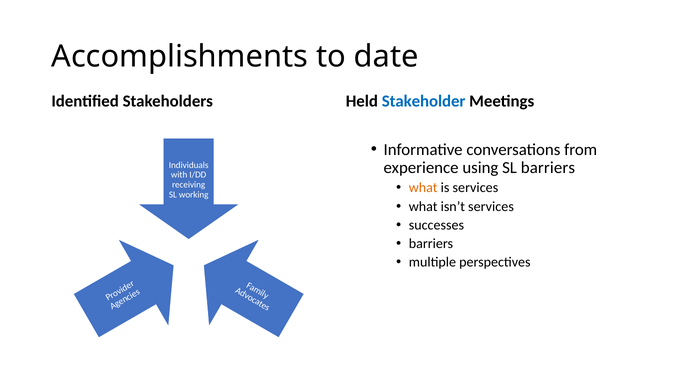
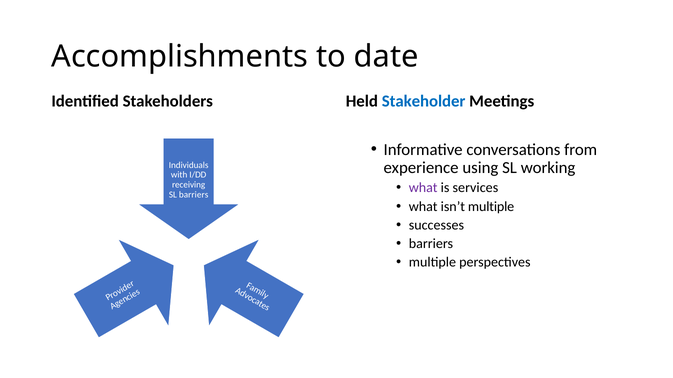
SL barriers: barriers -> working
what at (423, 188) colour: orange -> purple
SL working: working -> barriers
isn’t services: services -> multiple
